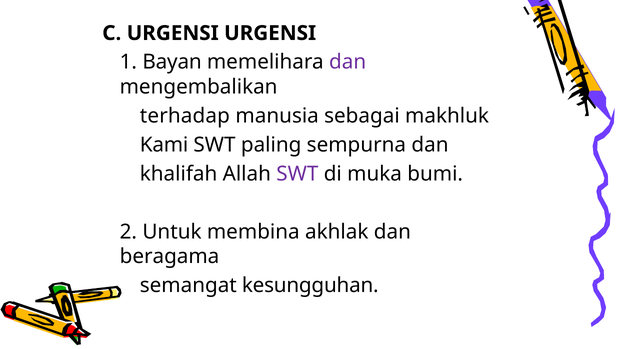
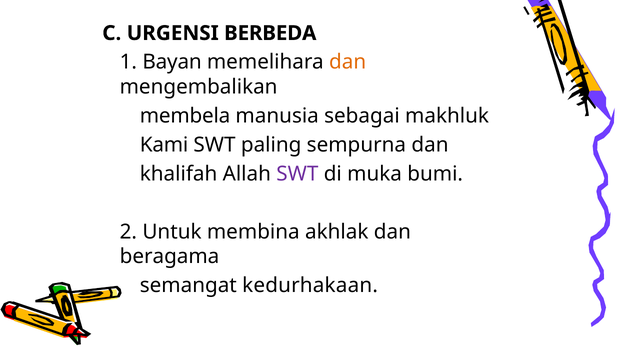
URGENSI URGENSI: URGENSI -> BERBEDA
dan at (348, 62) colour: purple -> orange
terhadap: terhadap -> membela
kesungguhan: kesungguhan -> kedurhakaan
